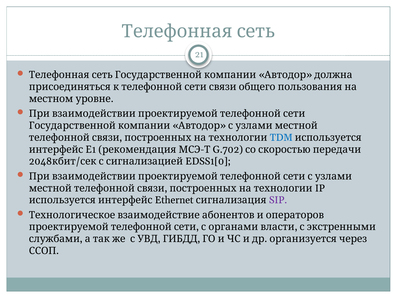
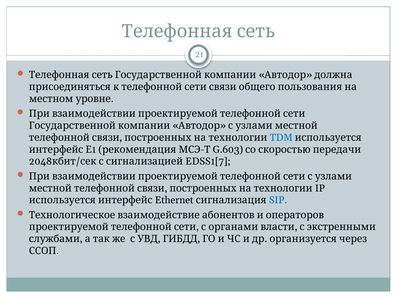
G.702: G.702 -> G.603
EDSS1[0: EDSS1[0 -> EDSS1[7
SIP colour: purple -> blue
